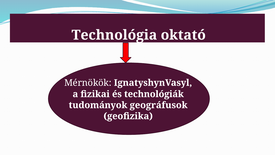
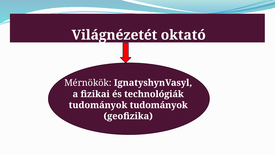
Technológia: Technológia -> Világnézetét
tudományok geográfusok: geográfusok -> tudományok
